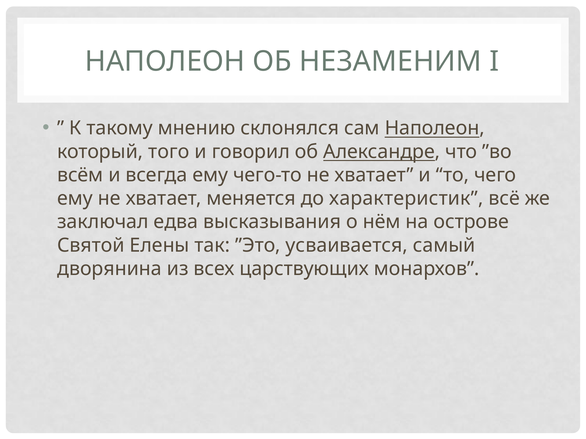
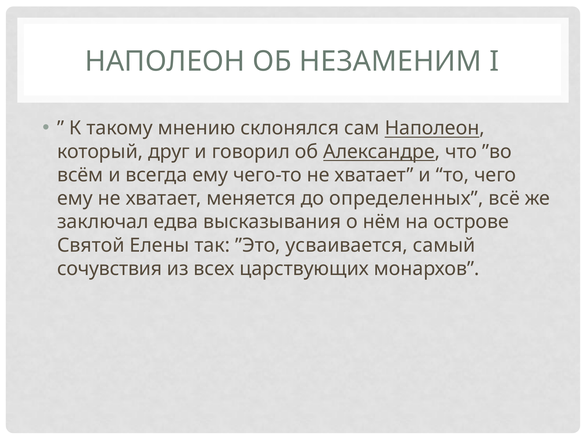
того: того -> друг
характеристик: характеристик -> определенных
дворянина: дворянина -> сочувствия
